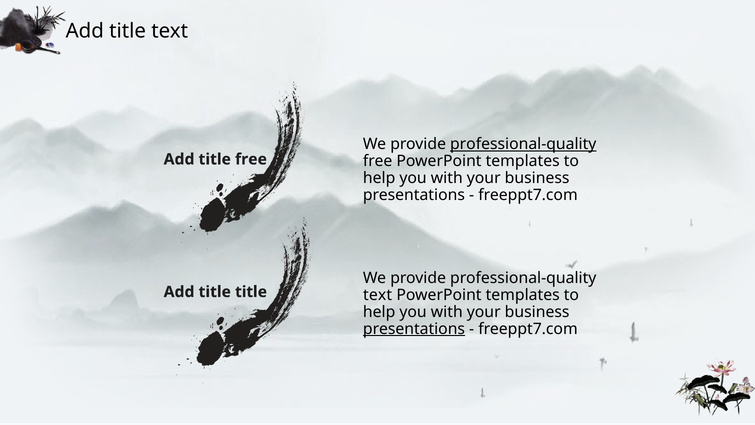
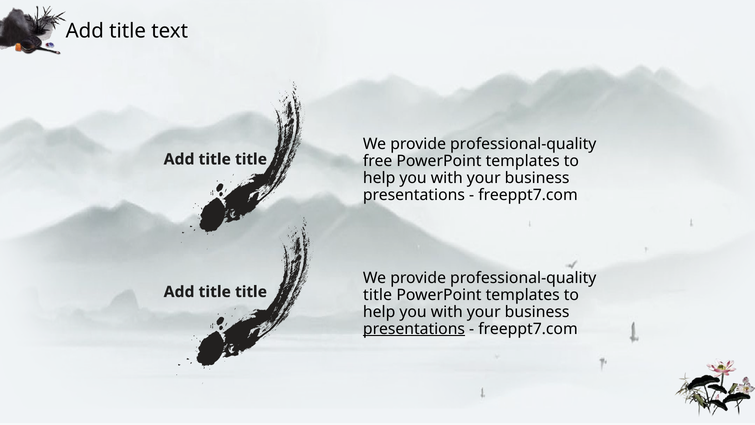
professional-quality at (523, 144) underline: present -> none
free at (251, 159): free -> title
text at (378, 295): text -> title
